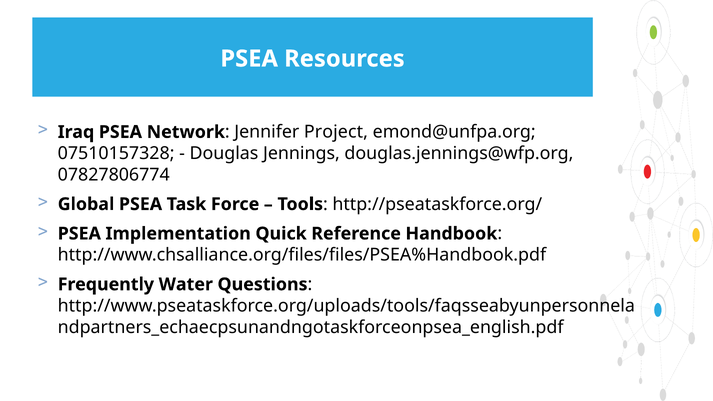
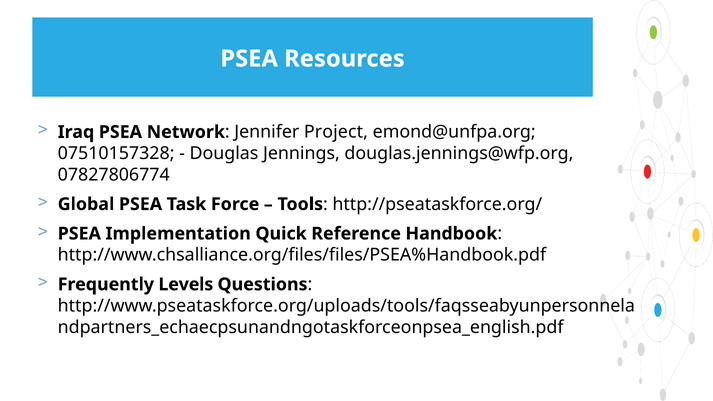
Water: Water -> Levels
